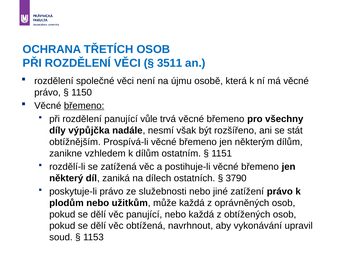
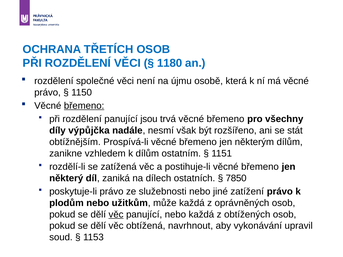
3511: 3511 -> 1180
vůle: vůle -> jsou
3790: 3790 -> 7850
věc at (116, 215) underline: none -> present
